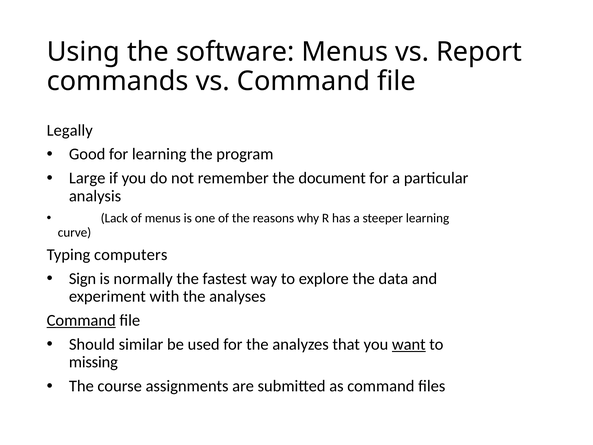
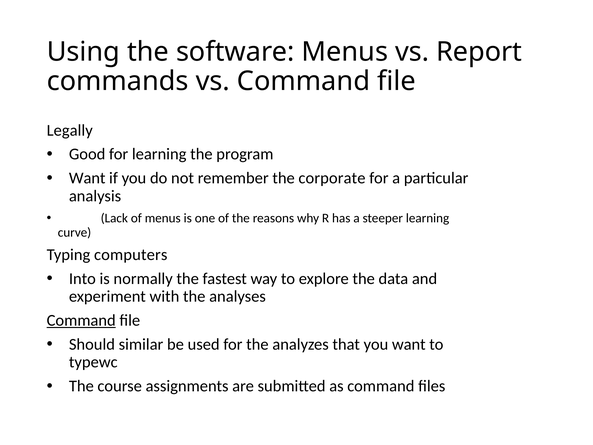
Large at (87, 178): Large -> Want
document: document -> corporate
Sign: Sign -> Into
want at (409, 344) underline: present -> none
missing: missing -> typewc
